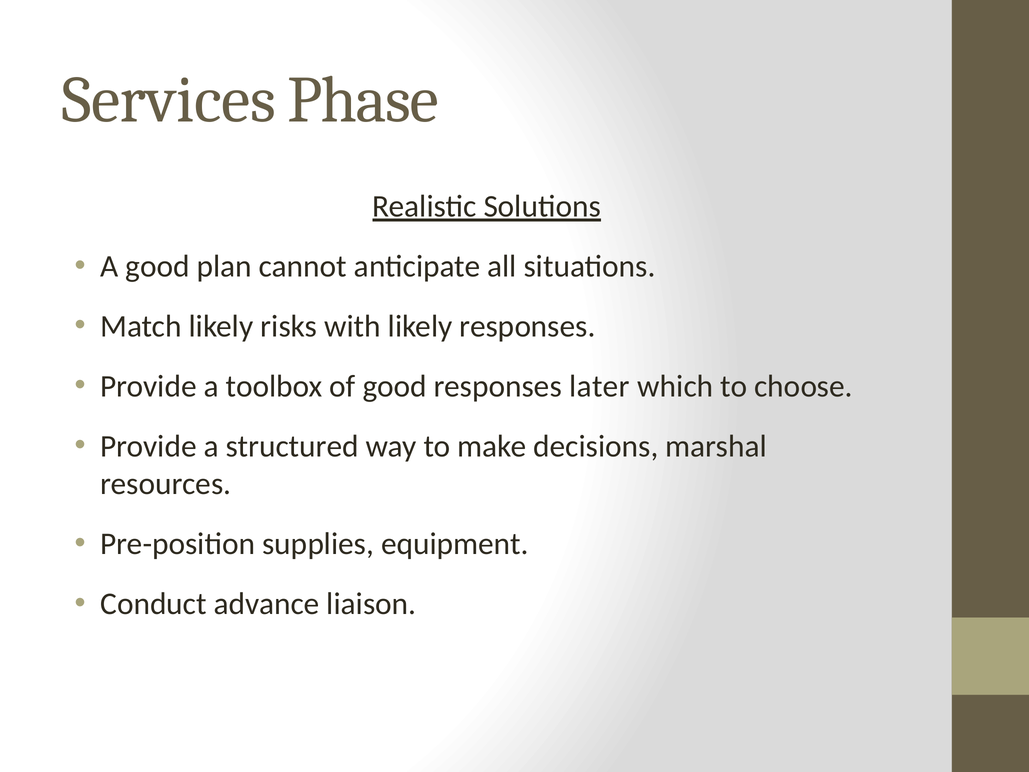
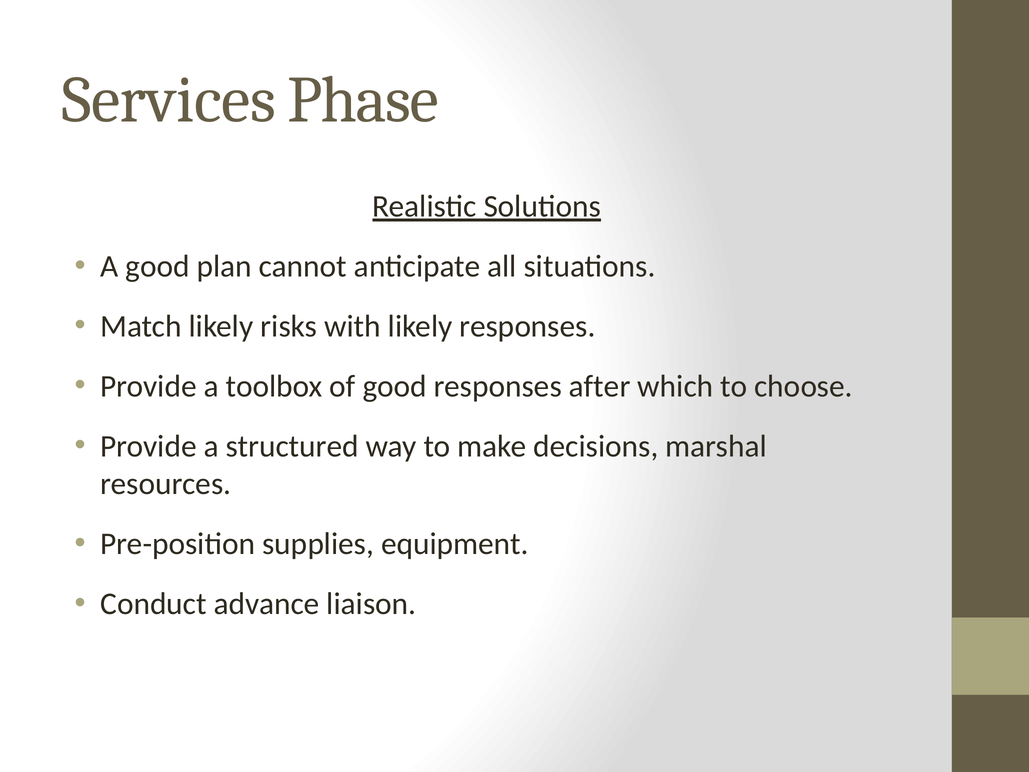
later: later -> after
